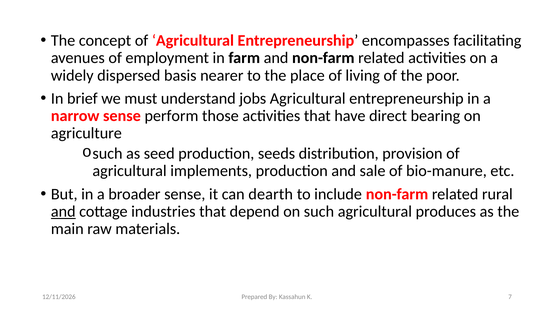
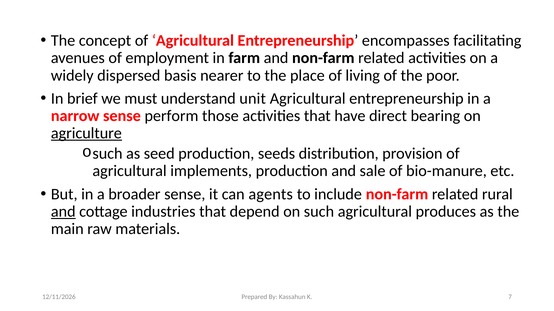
jobs: jobs -> unit
agriculture underline: none -> present
dearth: dearth -> agents
